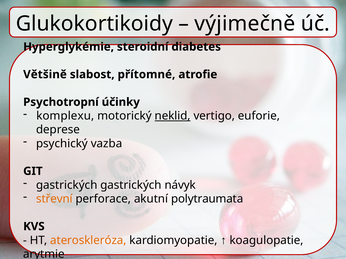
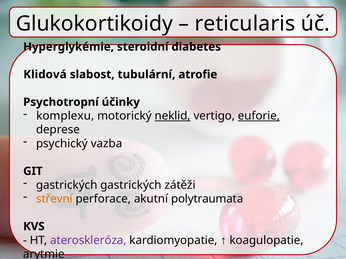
výjimečně: výjimečně -> reticularis
Většině: Většině -> Klidová
přítomné: přítomné -> tubulární
euforie underline: none -> present
návyk: návyk -> zátěži
ateroskleróza colour: orange -> purple
